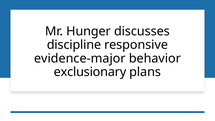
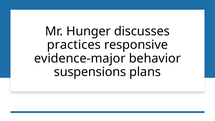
discipline: discipline -> practices
exclusionary: exclusionary -> suspensions
